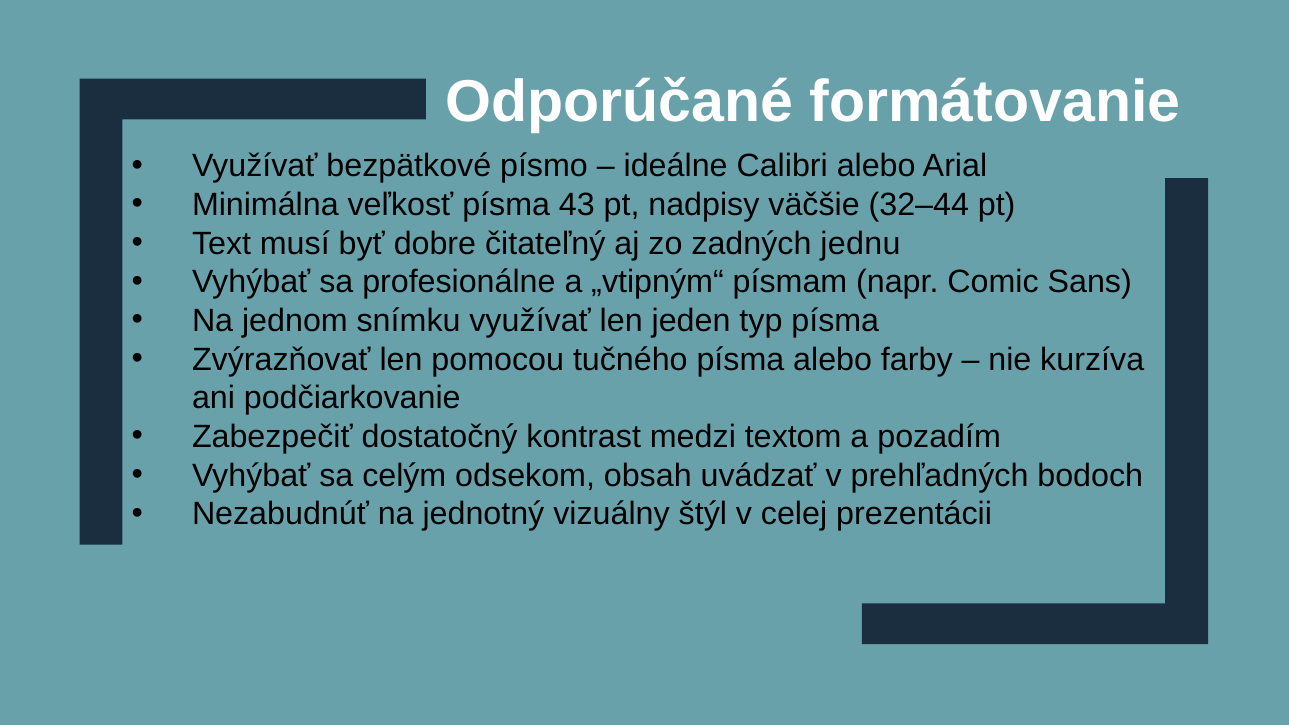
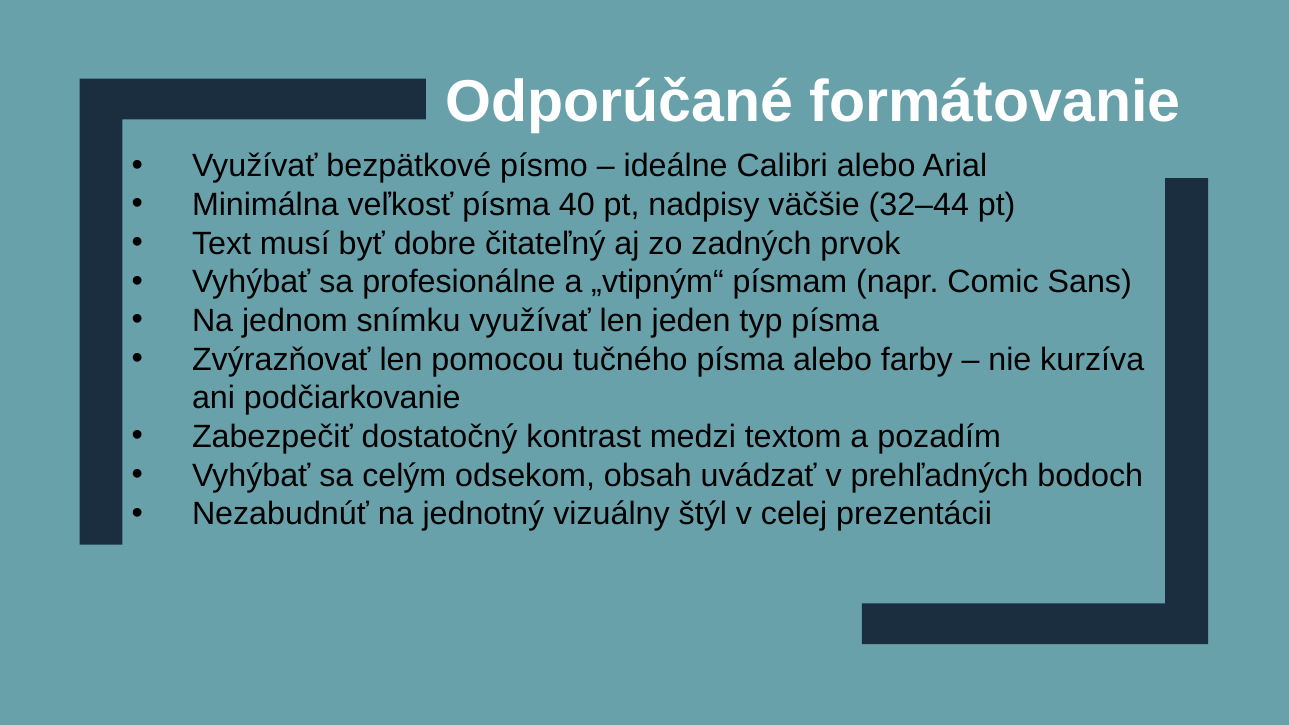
43: 43 -> 40
jednu: jednu -> prvok
